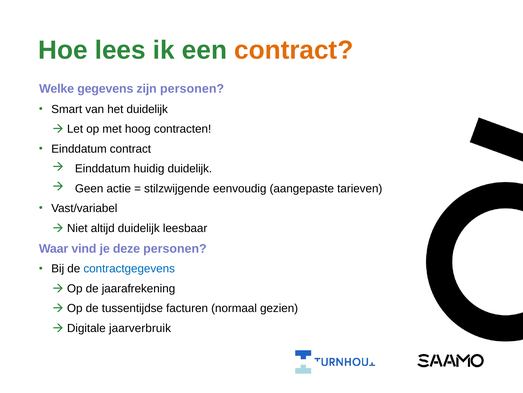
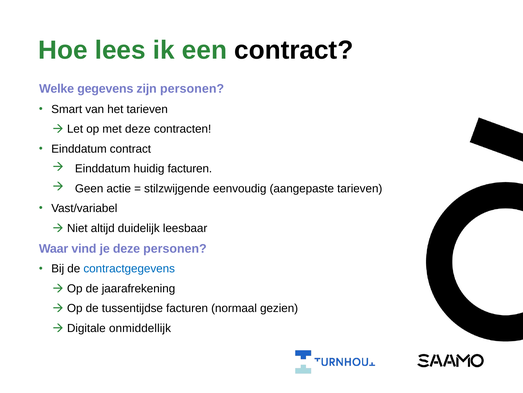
contract at (294, 50) colour: orange -> black
het duidelijk: duidelijk -> tarieven
met hoog: hoog -> deze
huidig duidelijk: duidelijk -> facturen
jaarverbruik: jaarverbruik -> onmiddellijk
